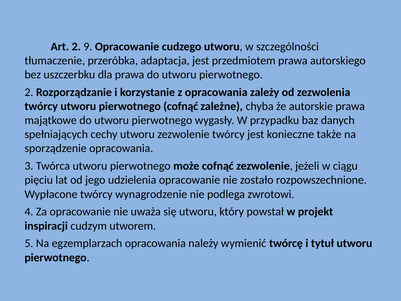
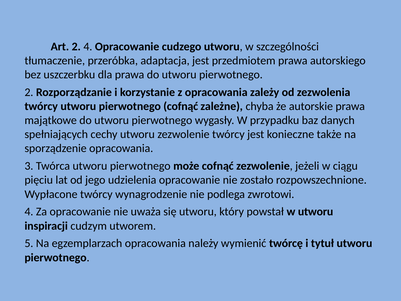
2 9: 9 -> 4
w projekt: projekt -> utworu
